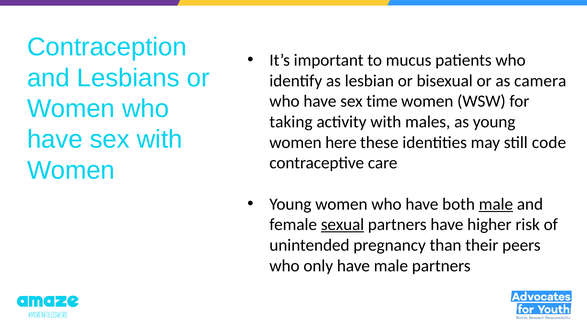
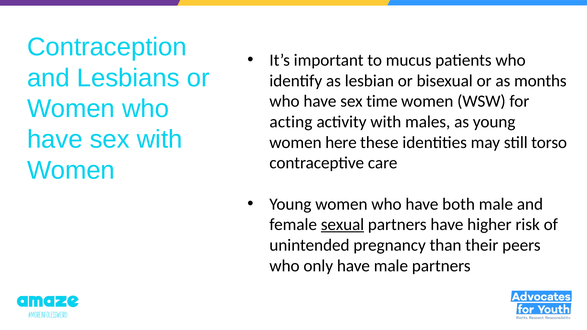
camera: camera -> months
taking: taking -> acting
code: code -> torso
male at (496, 204) underline: present -> none
